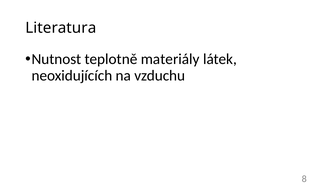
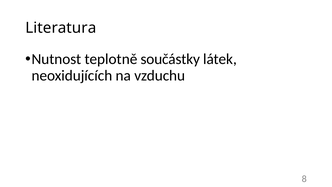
materiály: materiály -> součástky
